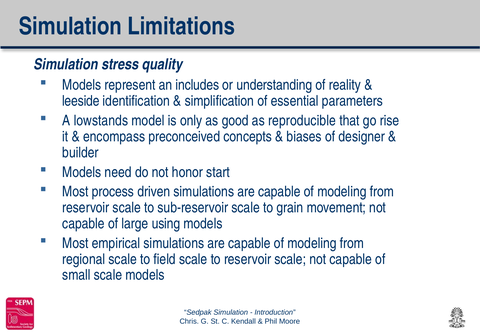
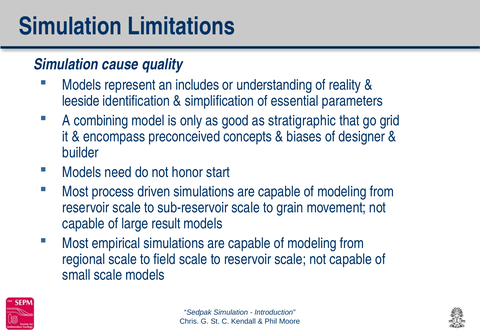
stress: stress -> cause
lowstands: lowstands -> combining
reproducible: reproducible -> stratigraphic
rise: rise -> grid
using: using -> result
